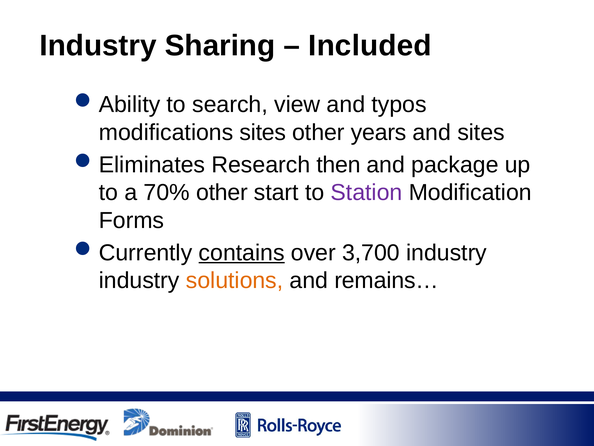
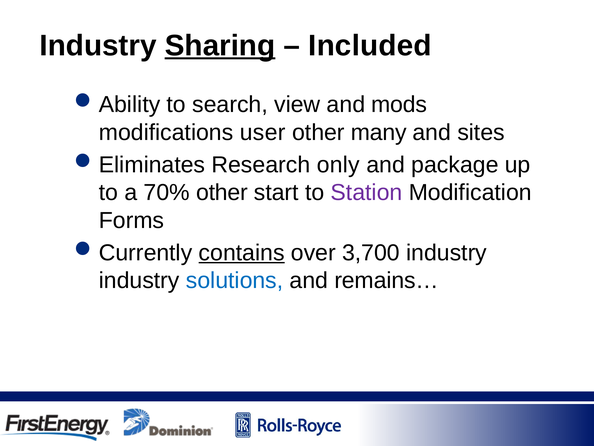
Sharing underline: none -> present
typos: typos -> mods
modifications sites: sites -> user
years: years -> many
then: then -> only
solutions colour: orange -> blue
